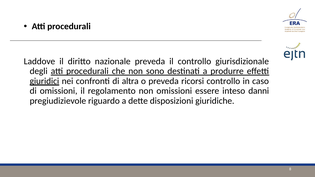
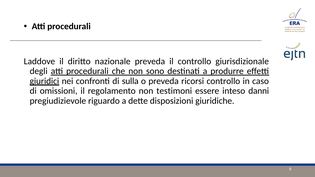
altra: altra -> sulla
non omissioni: omissioni -> testimoni
